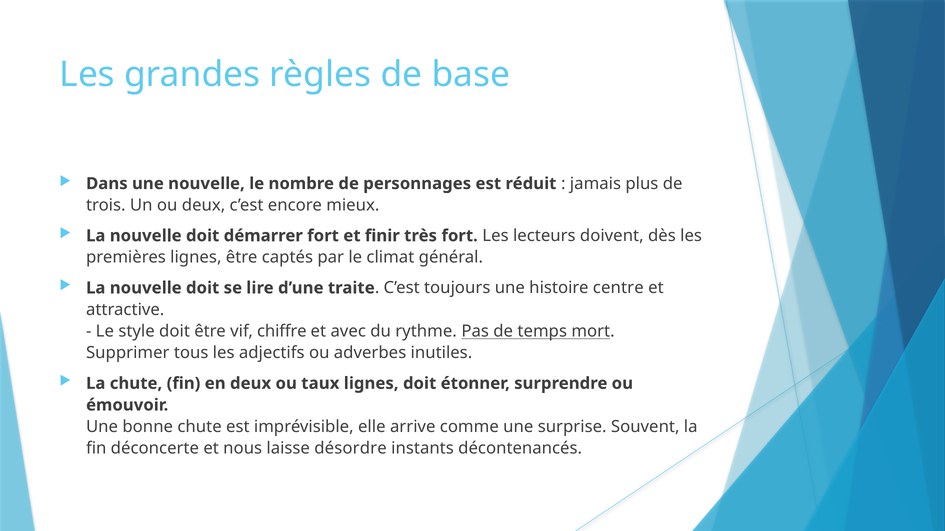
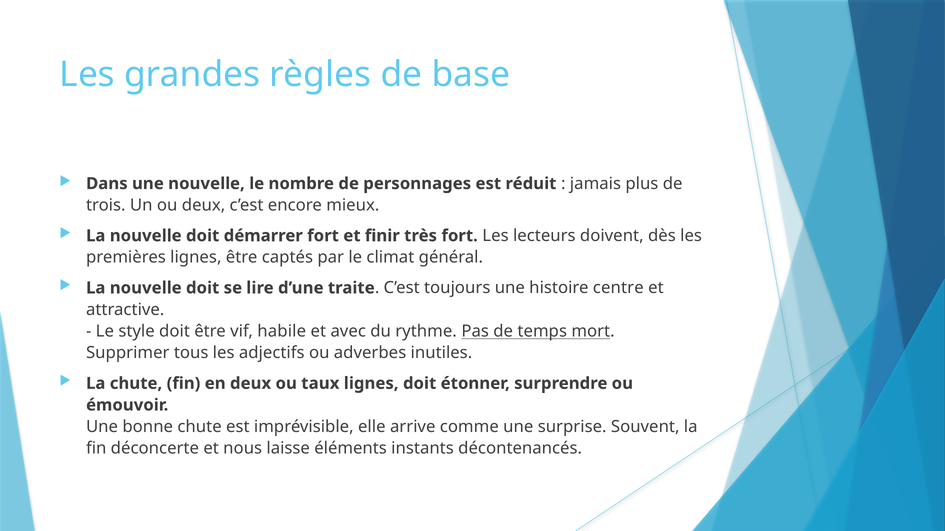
chiffre: chiffre -> habile
désordre: désordre -> éléments
